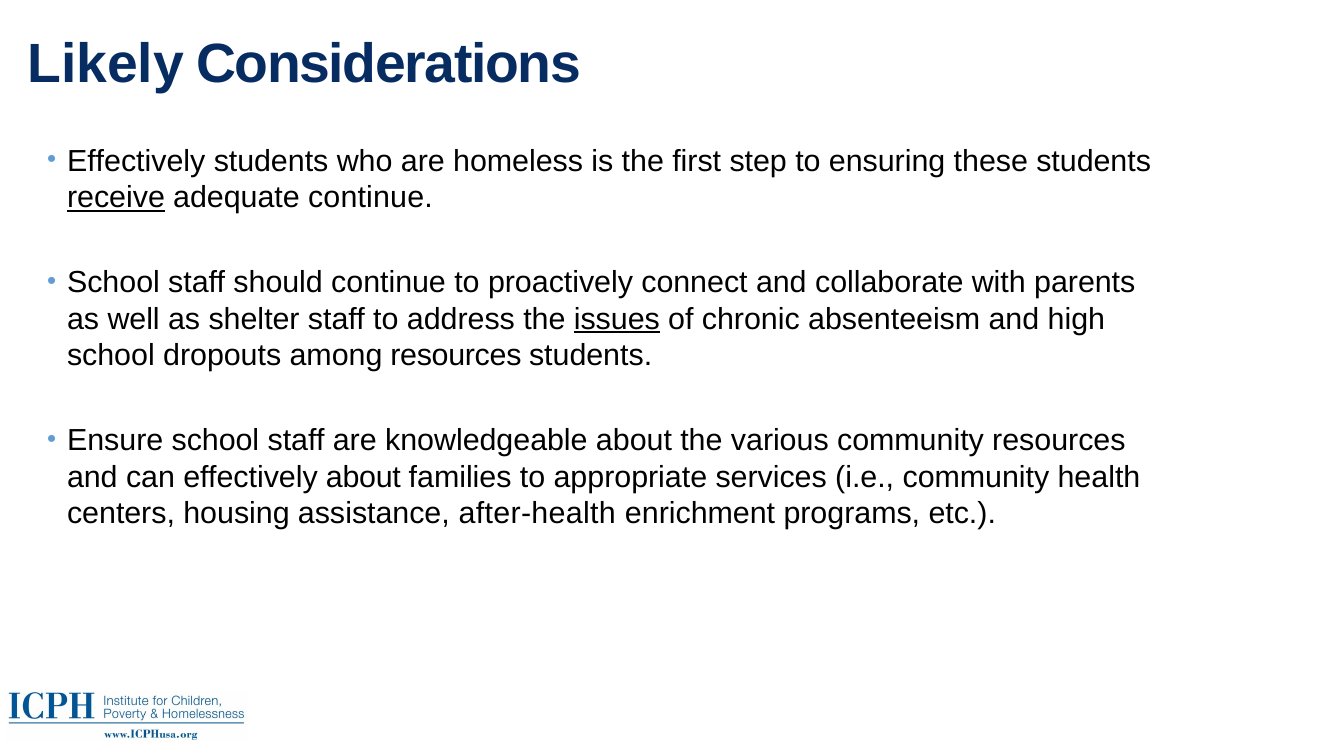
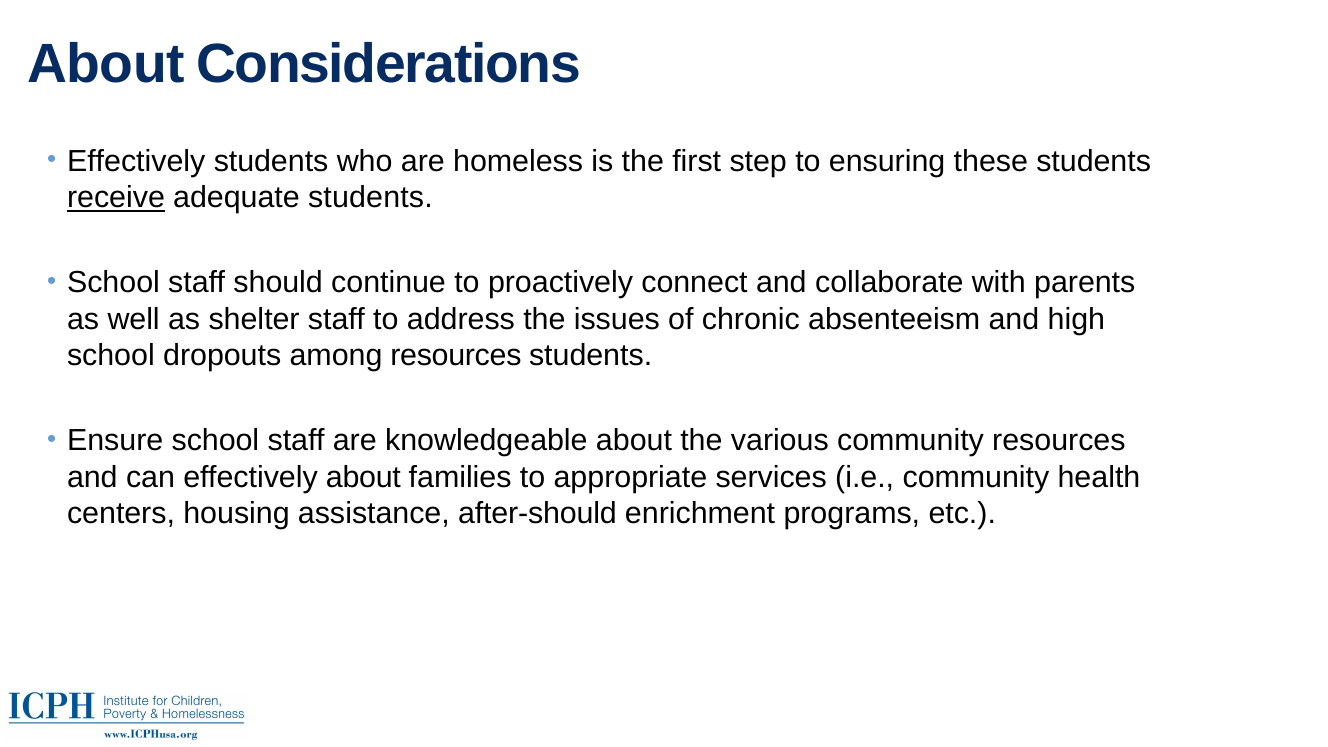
Likely at (106, 64): Likely -> About
adequate continue: continue -> students
issues underline: present -> none
after-health: after-health -> after-should
